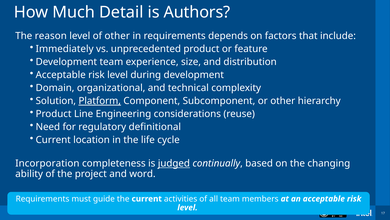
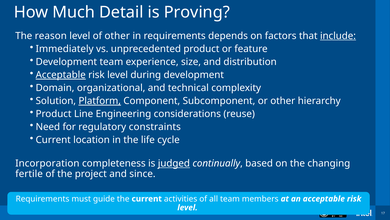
Authors: Authors -> Proving
include underline: none -> present
Acceptable at (61, 75) underline: none -> present
definitional: definitional -> constraints
ability: ability -> fertile
word: word -> since
